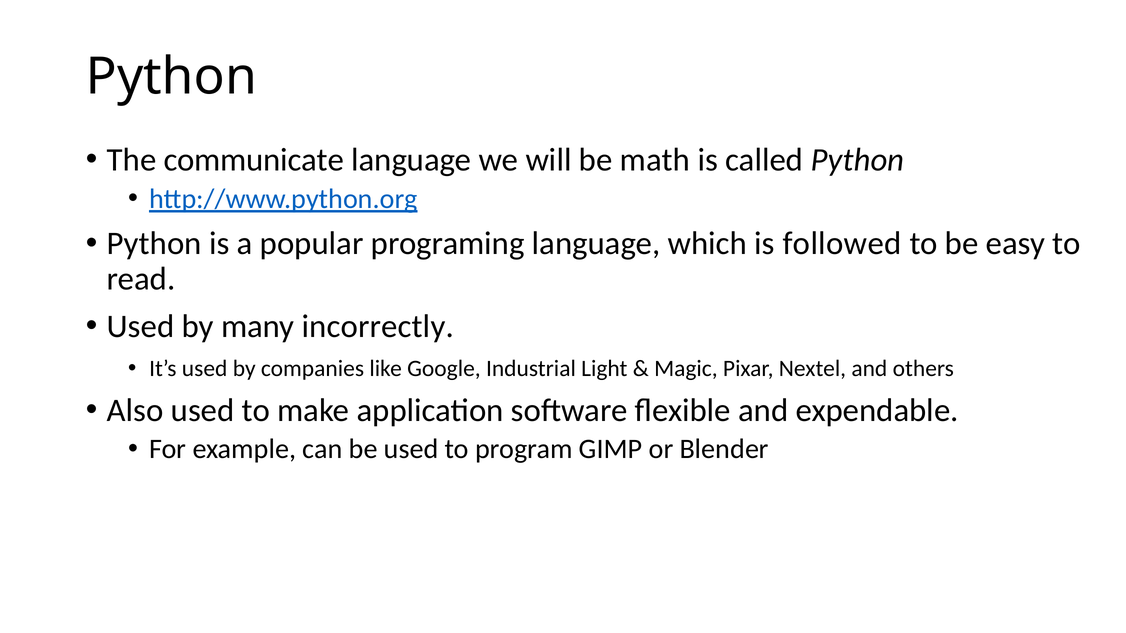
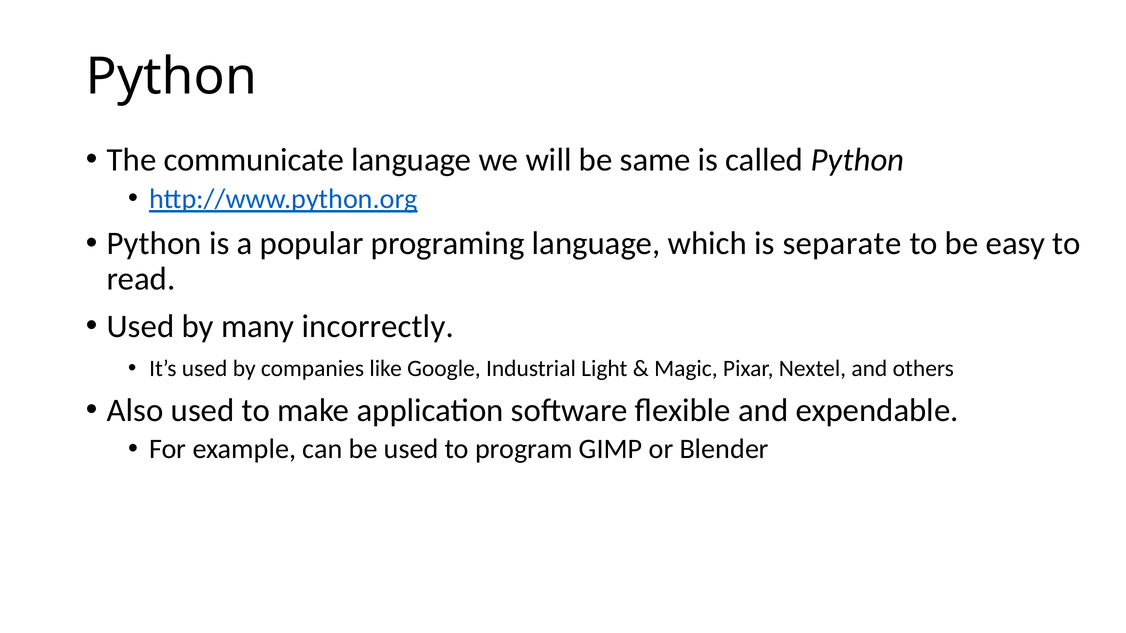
math: math -> same
followed: followed -> separate
